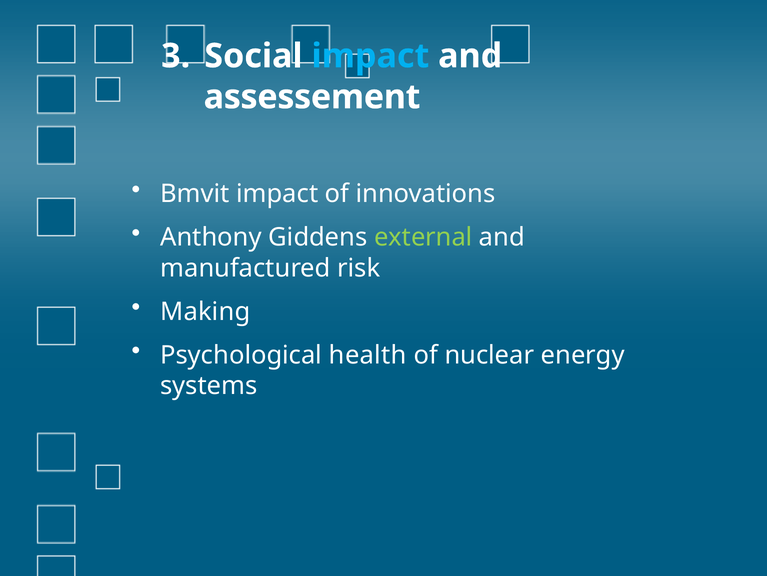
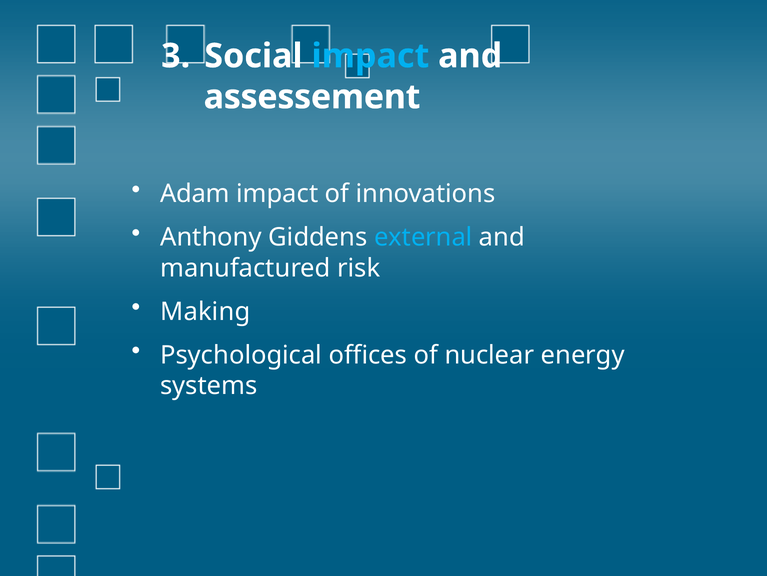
Bmvit: Bmvit -> Adam
external colour: light green -> light blue
health: health -> offices
